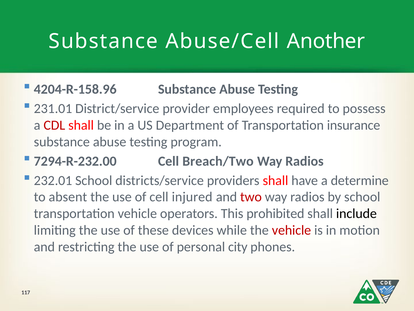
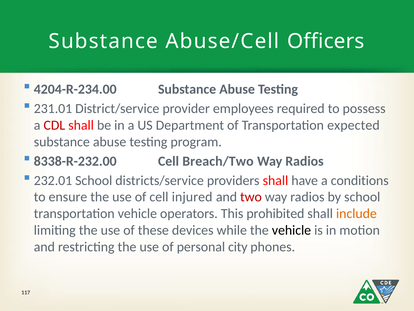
Another: Another -> Officers
4204-R-158.96: 4204-R-158.96 -> 4204-R-234.00
insurance: insurance -> expected
7294-R-232.00: 7294-R-232.00 -> 8338-R-232.00
determine: determine -> conditions
absent: absent -> ensure
include colour: black -> orange
vehicle at (291, 230) colour: red -> black
